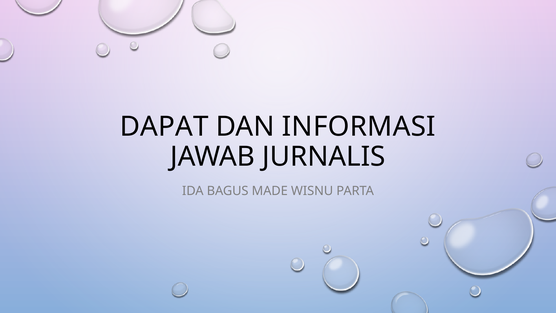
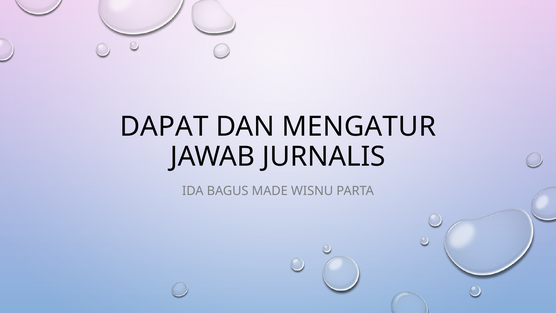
INFORMASI: INFORMASI -> MENGATUR
